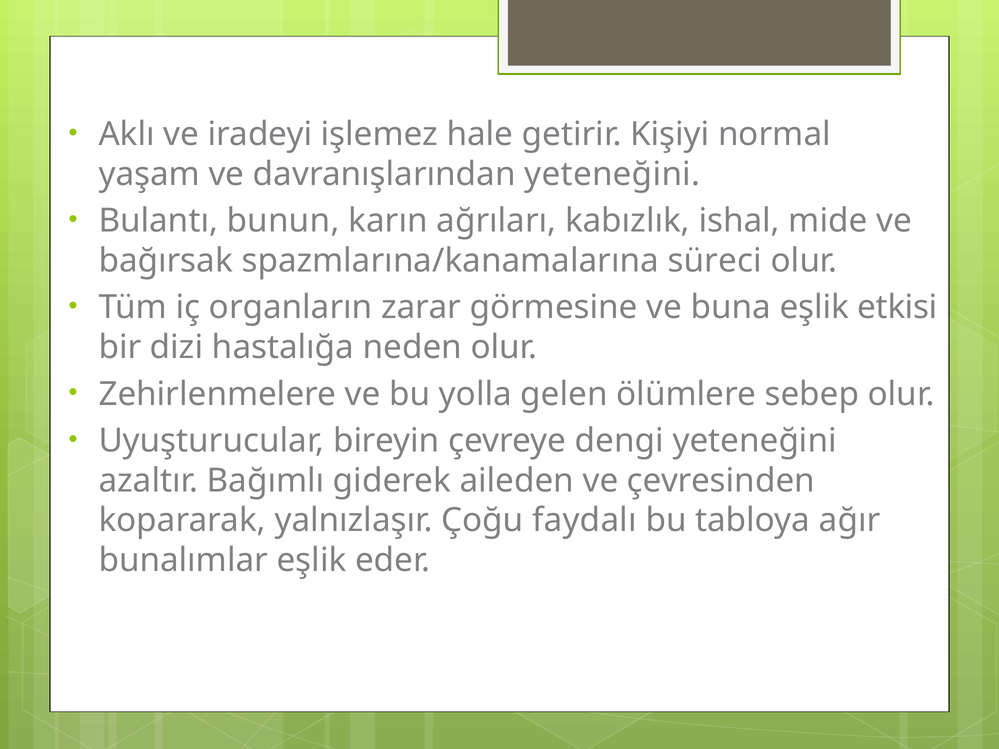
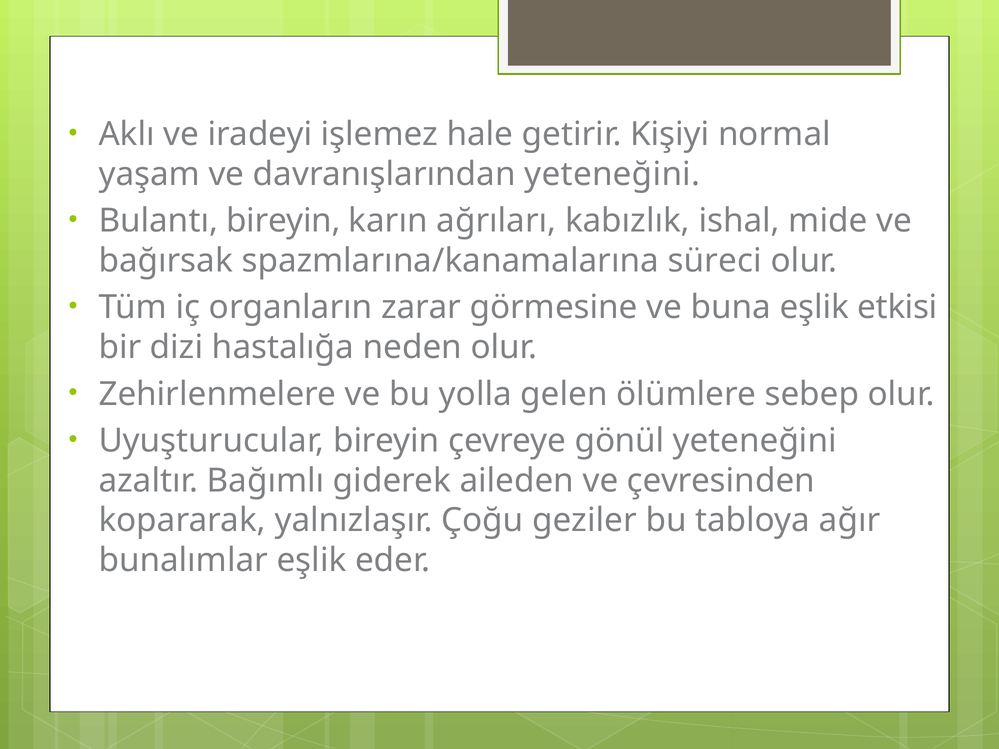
Bulantı bunun: bunun -> bireyin
dengi: dengi -> gönül
faydalı: faydalı -> geziler
